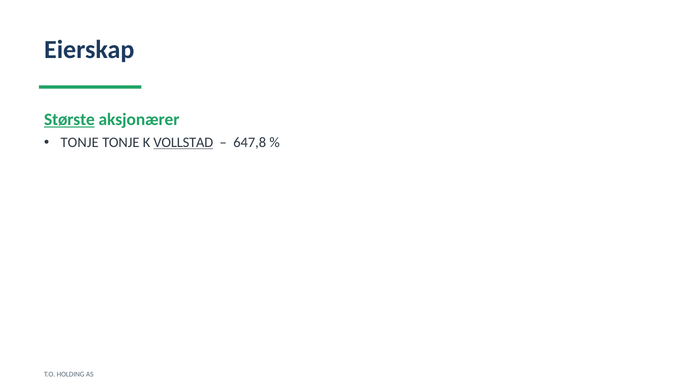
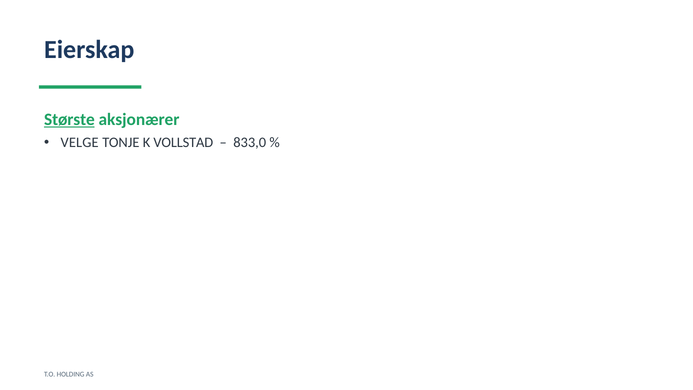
TONJE at (80, 143): TONJE -> VELGE
VOLLSTAD underline: present -> none
647,8: 647,8 -> 833,0
